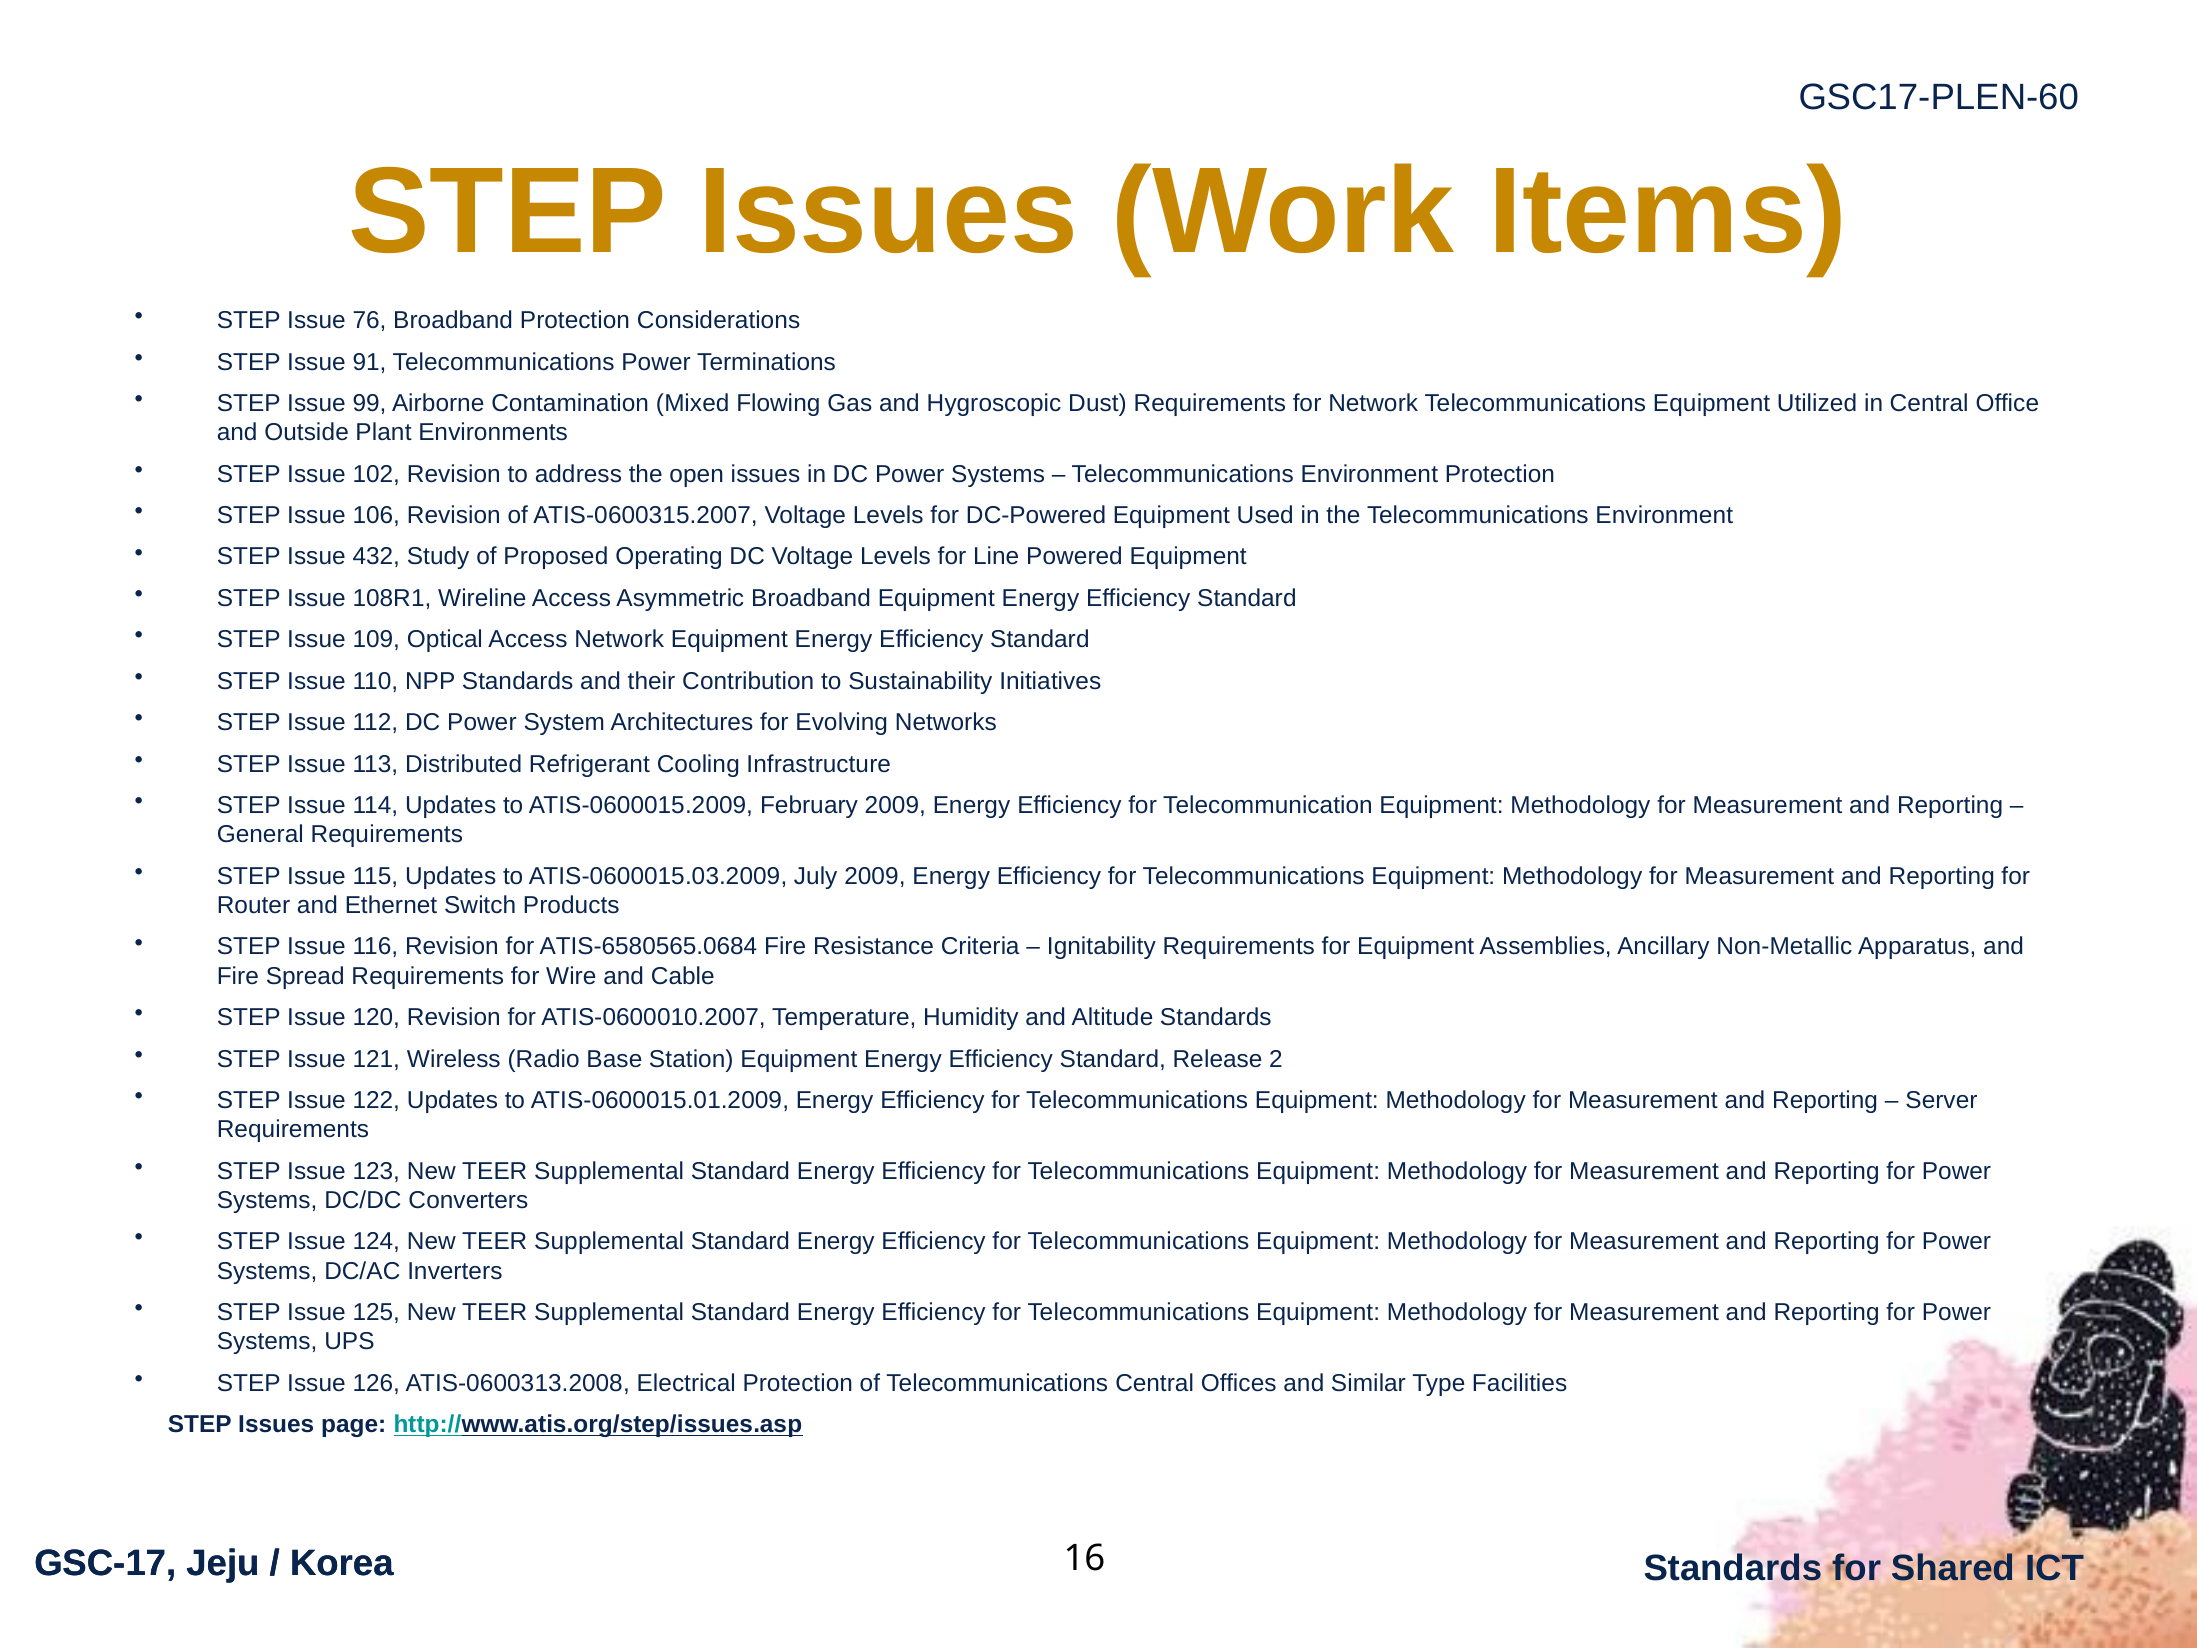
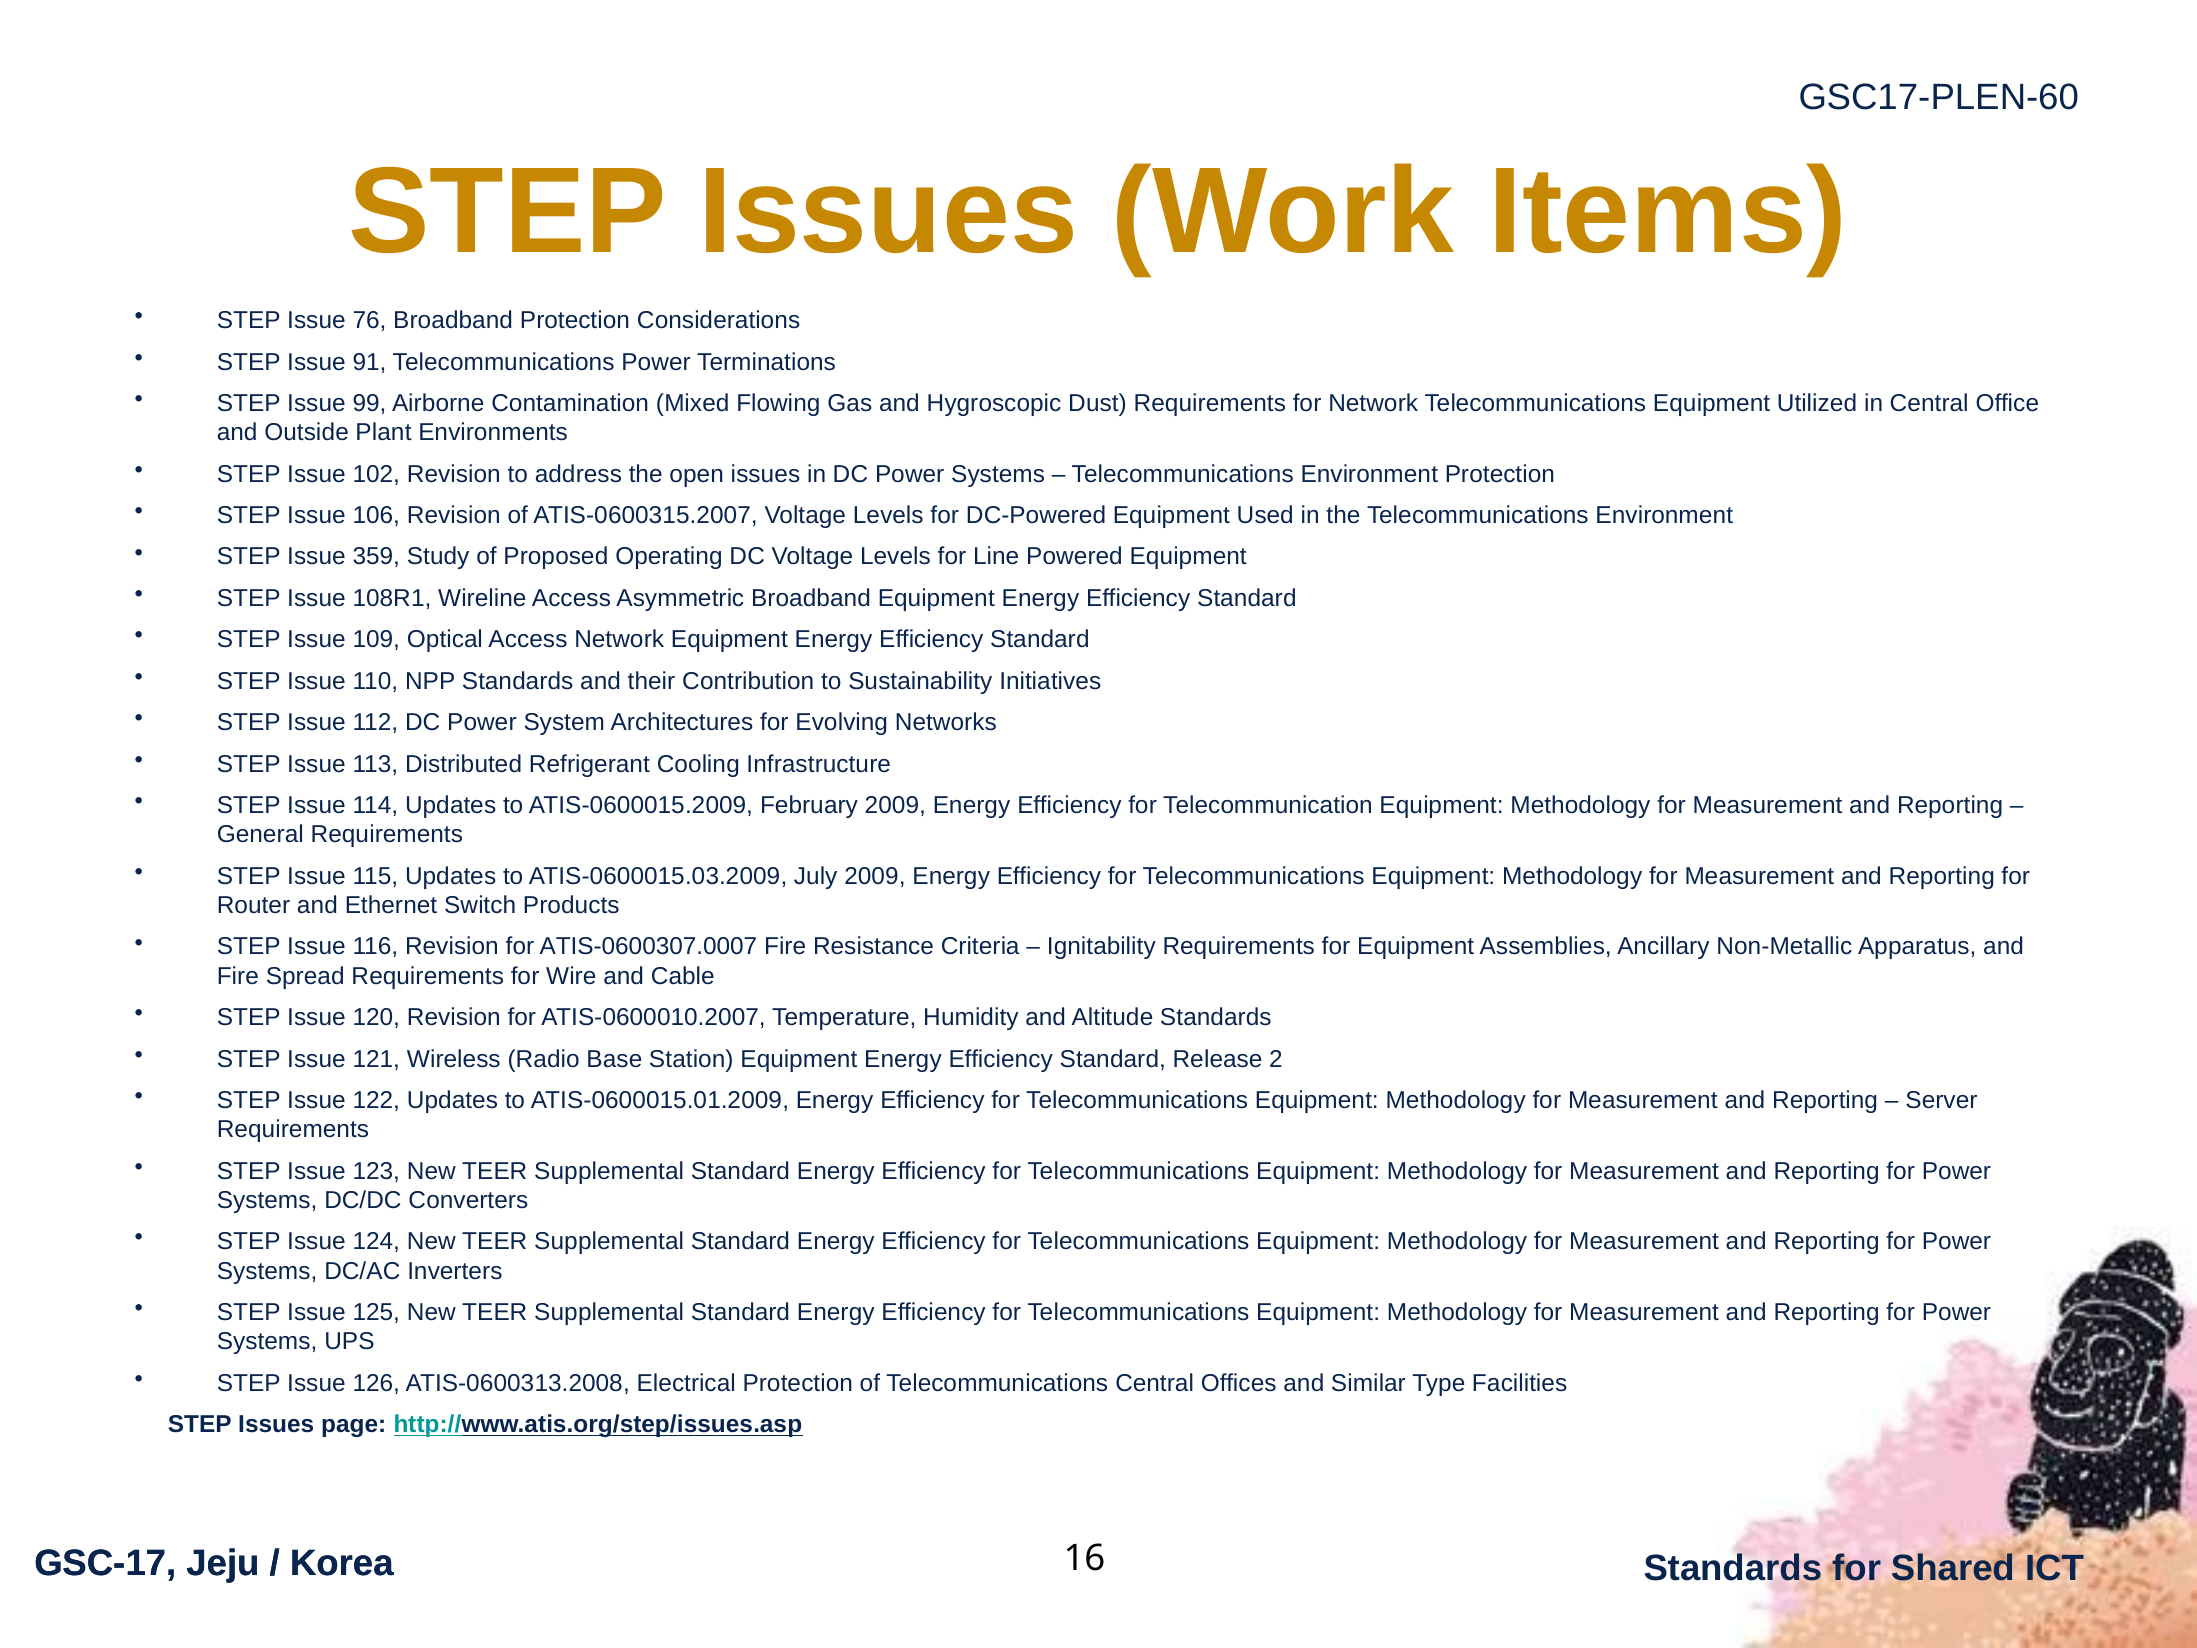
432: 432 -> 359
ATIS-6580565.0684: ATIS-6580565.0684 -> ATIS-0600307.0007
